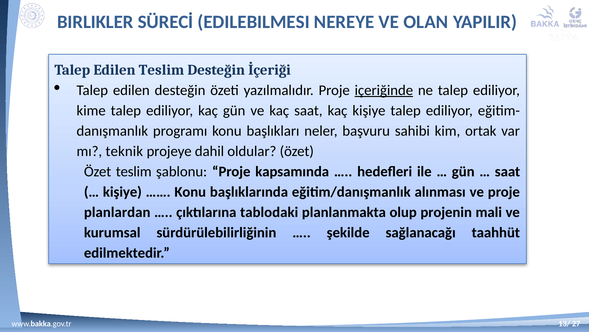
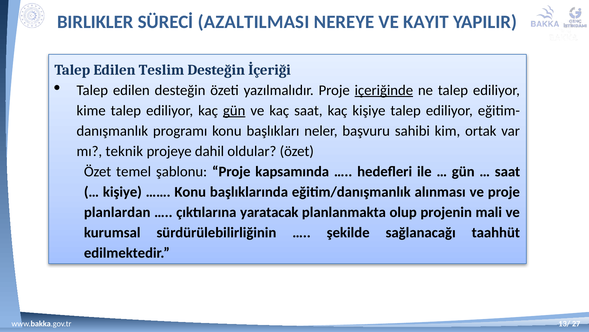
EDILEBILMESI: EDILEBILMESI -> AZALTILMASI
OLAN: OLAN -> KAYIT
gün at (234, 110) underline: none -> present
Özet teslim: teslim -> temel
tablodaki: tablodaki -> yaratacak
